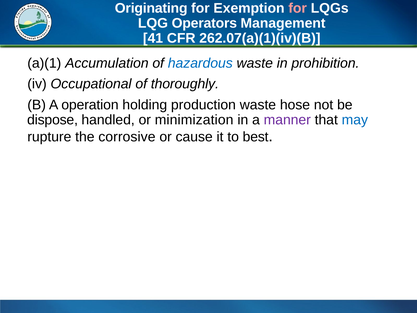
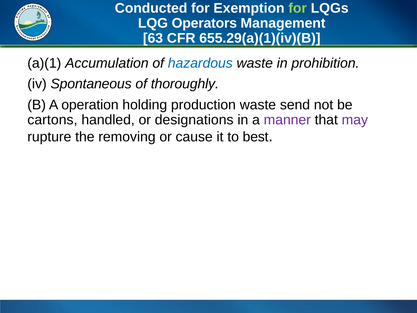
Originating: Originating -> Conducted
for at (298, 8) colour: pink -> light green
41: 41 -> 63
262.07(a)(1)(iv)(B: 262.07(a)(1)(iv)(B -> 655.29(a)(1)(iv)(B
Occupational: Occupational -> Spontaneous
hose: hose -> send
dispose: dispose -> cartons
minimization: minimization -> designations
may colour: blue -> purple
corrosive: corrosive -> removing
